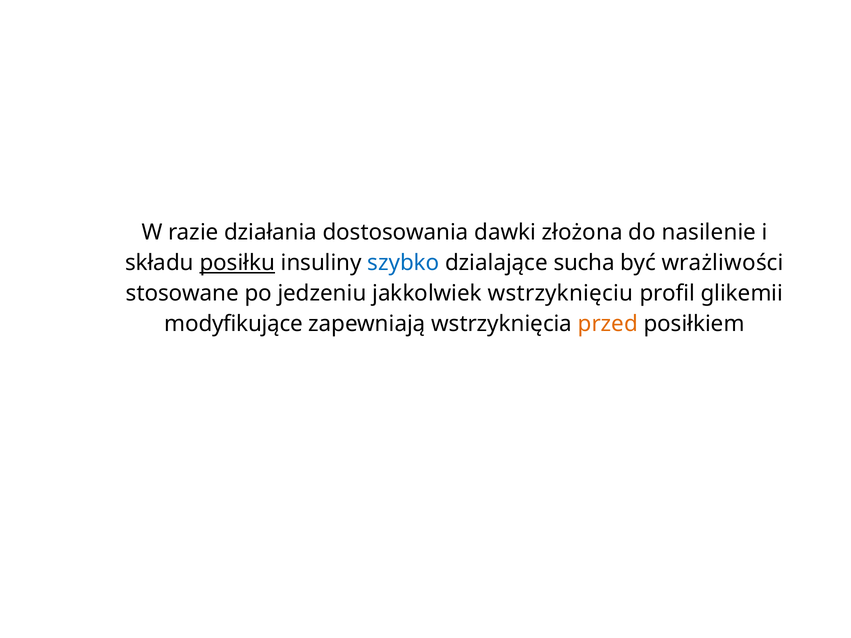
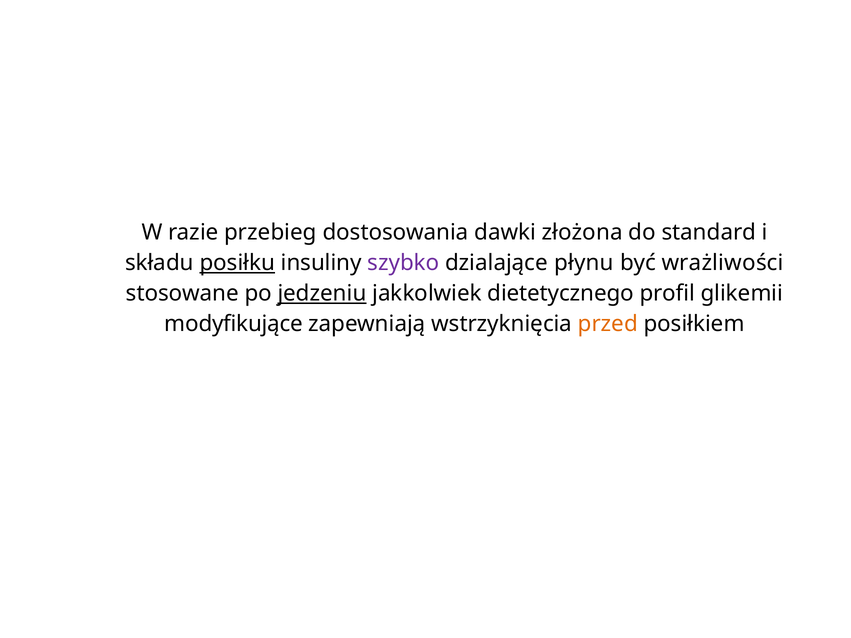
działania: działania -> przebieg
nasilenie: nasilenie -> standard
szybko colour: blue -> purple
sucha: sucha -> płynu
jedzeniu underline: none -> present
wstrzyknięciu: wstrzyknięciu -> dietetycznego
